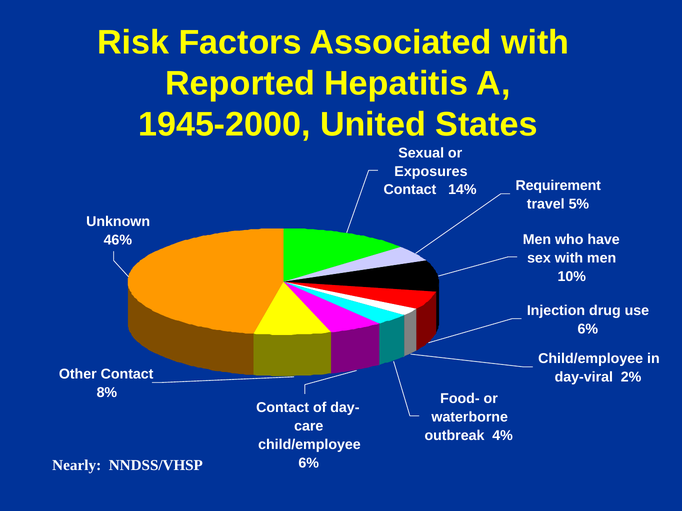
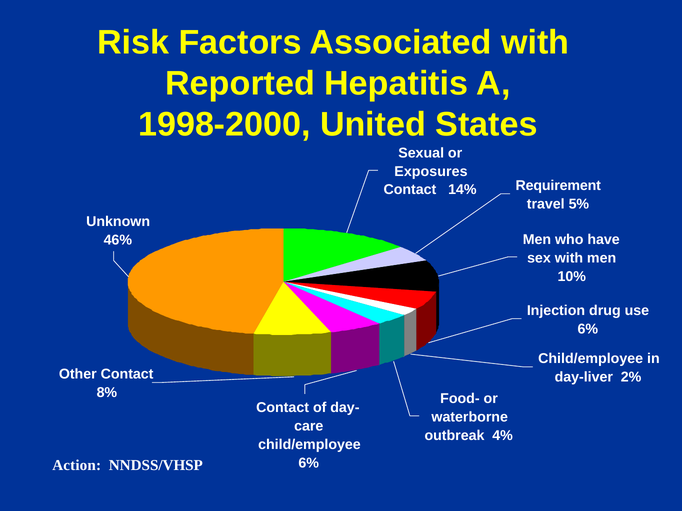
1945-2000: 1945-2000 -> 1998-2000
day-viral: day-viral -> day-liver
Nearly: Nearly -> Action
